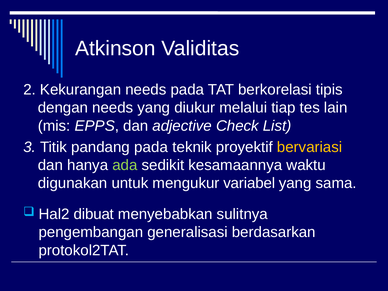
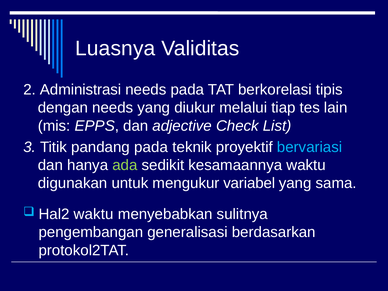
Atkinson: Atkinson -> Luasnya
Kekurangan: Kekurangan -> Administrasi
bervariasi colour: yellow -> light blue
Hal2 dibuat: dibuat -> waktu
